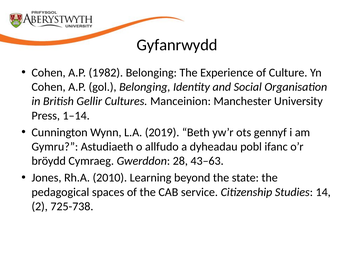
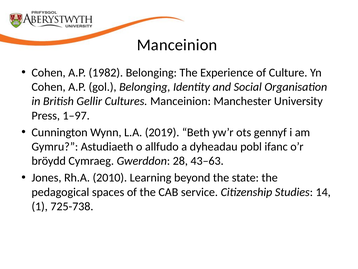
Gyfanrwydd at (177, 45): Gyfanrwydd -> Manceinion
1–14: 1–14 -> 1–97
2: 2 -> 1
